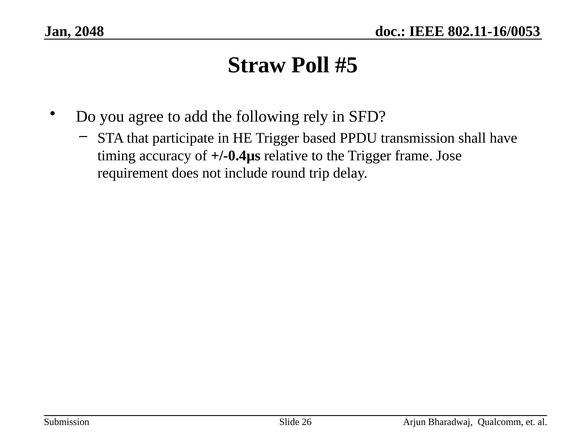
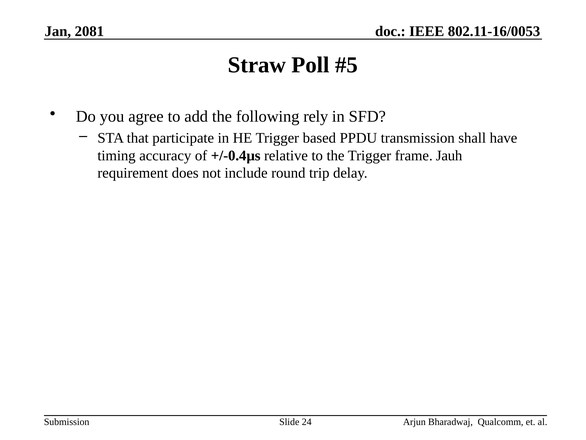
2048: 2048 -> 2081
Jose: Jose -> Jauh
26: 26 -> 24
